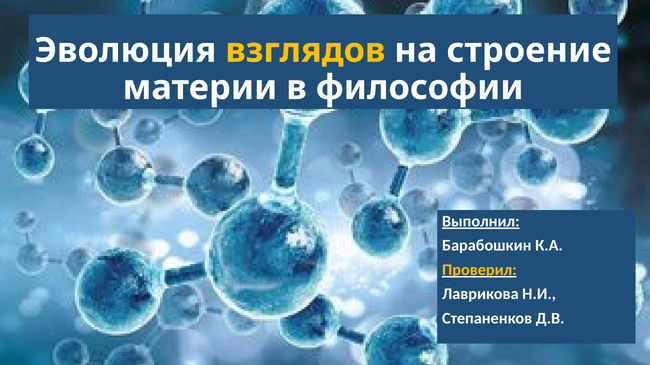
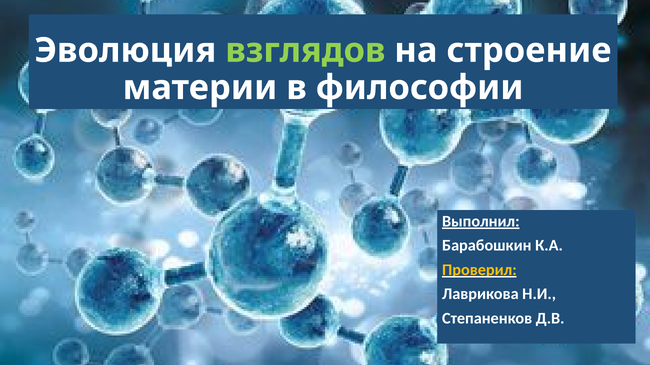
взглядов colour: yellow -> light green
